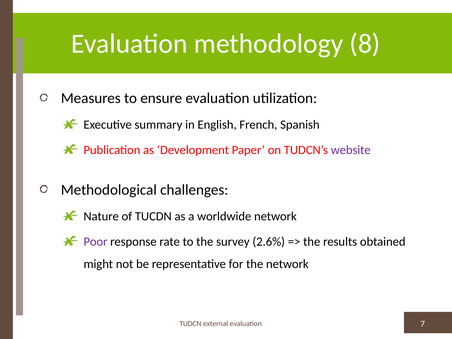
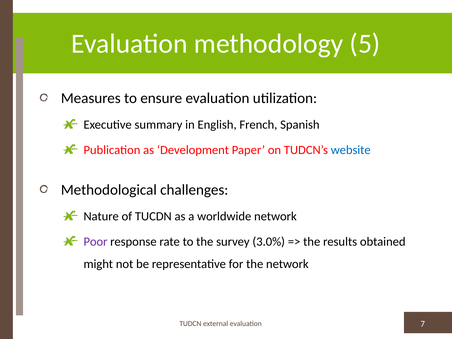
8: 8 -> 5
website colour: purple -> blue
2.6%: 2.6% -> 3.0%
